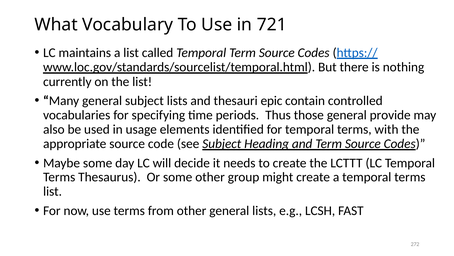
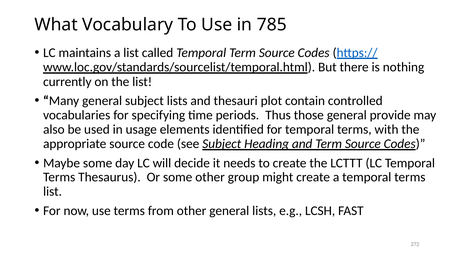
721: 721 -> 785
epic: epic -> plot
